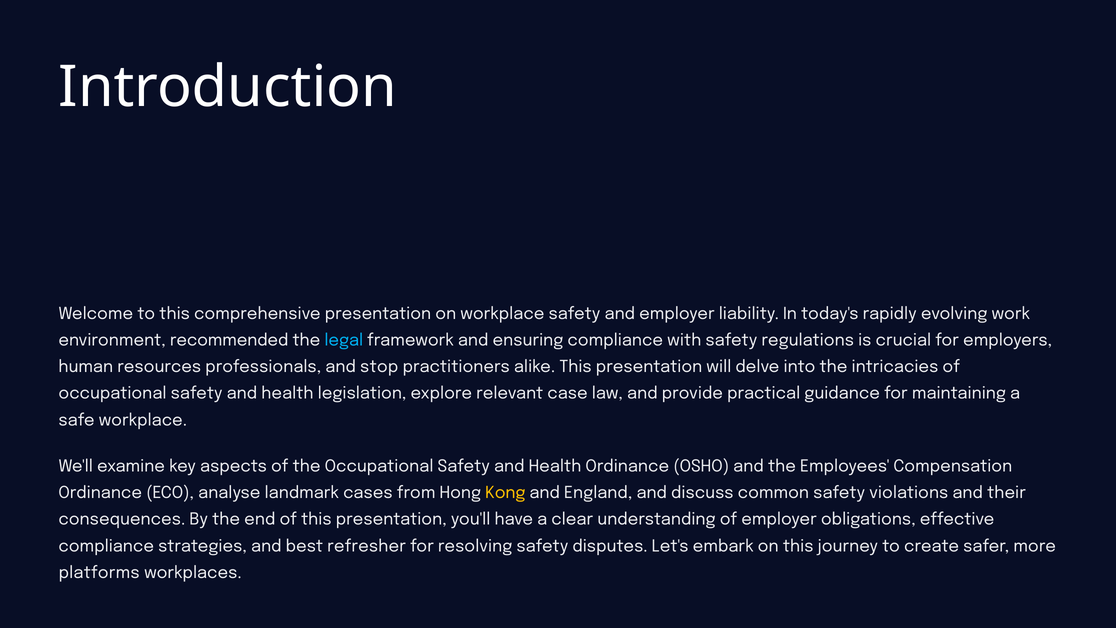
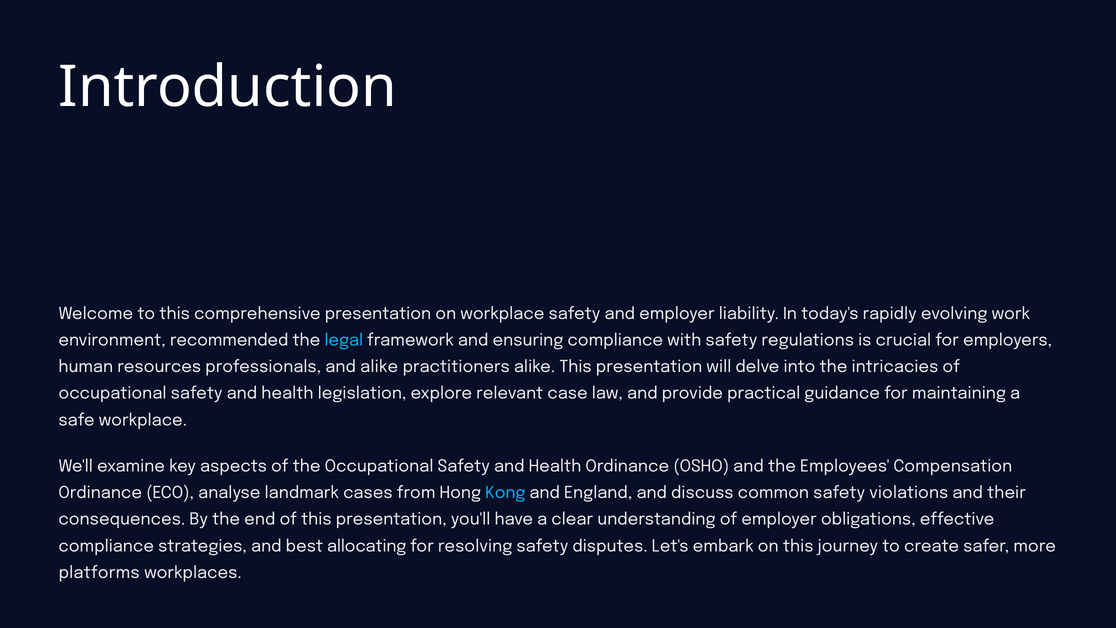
and stop: stop -> alike
Kong colour: yellow -> light blue
refresher: refresher -> allocating
